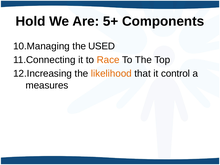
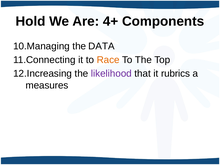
5+: 5+ -> 4+
USED: USED -> DATA
likelihood colour: orange -> purple
control: control -> rubrics
